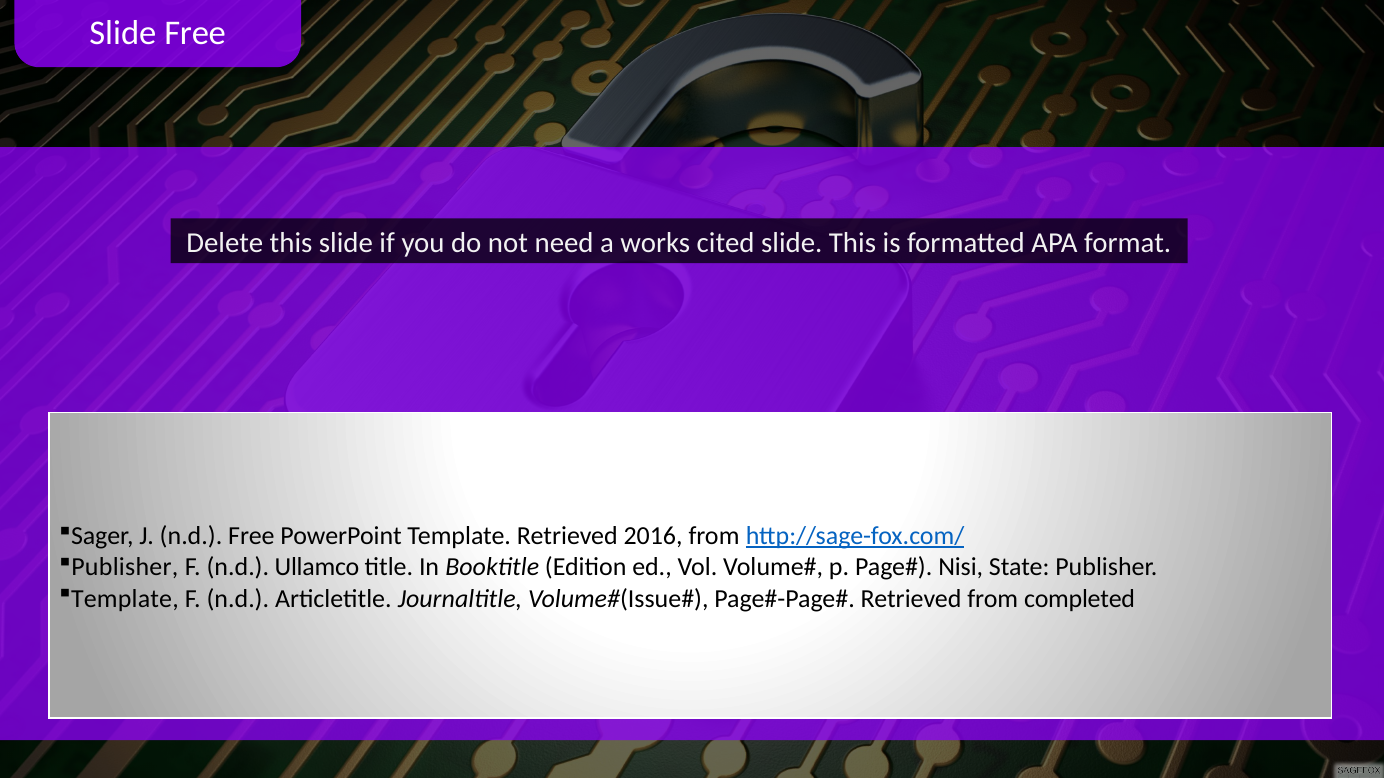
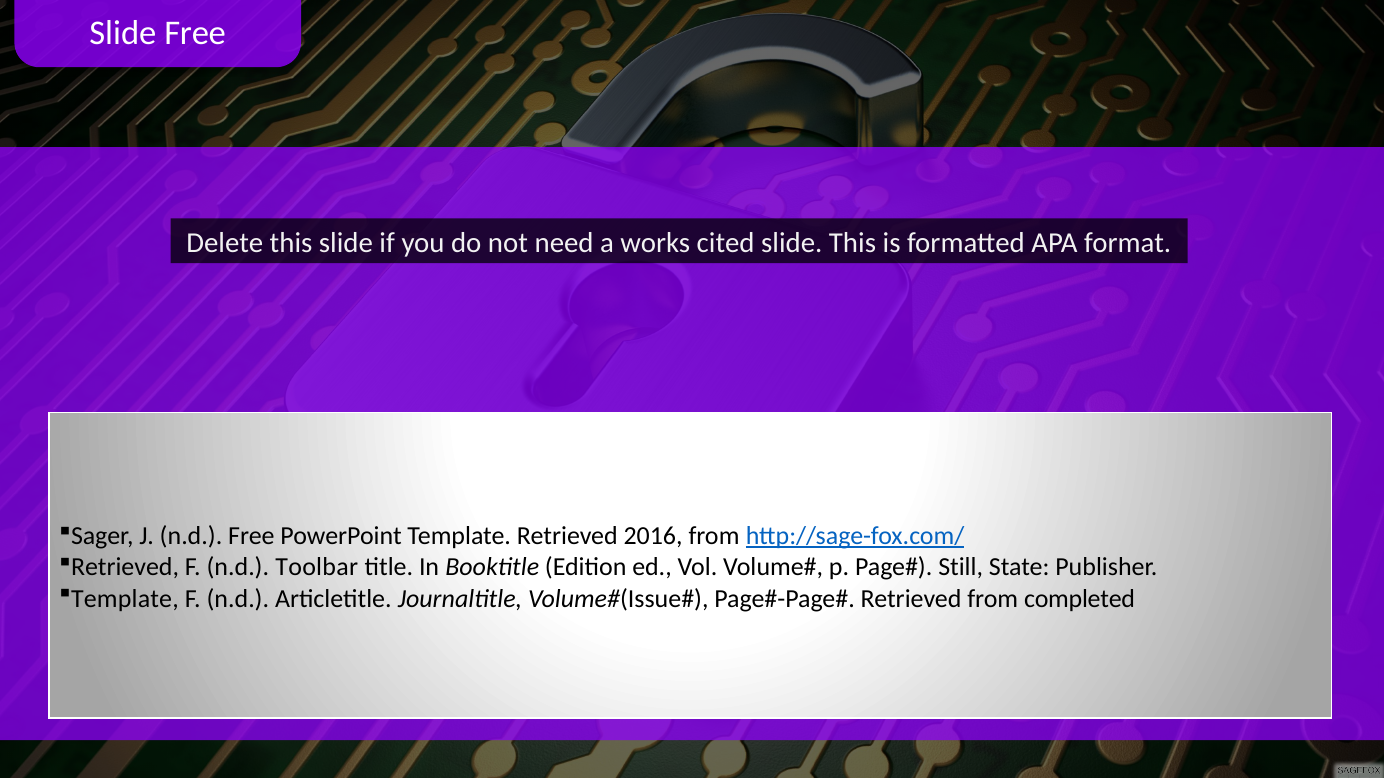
Publisher at (125, 568): Publisher -> Retrieved
Ullamco: Ullamco -> Toolbar
Nisi: Nisi -> Still
